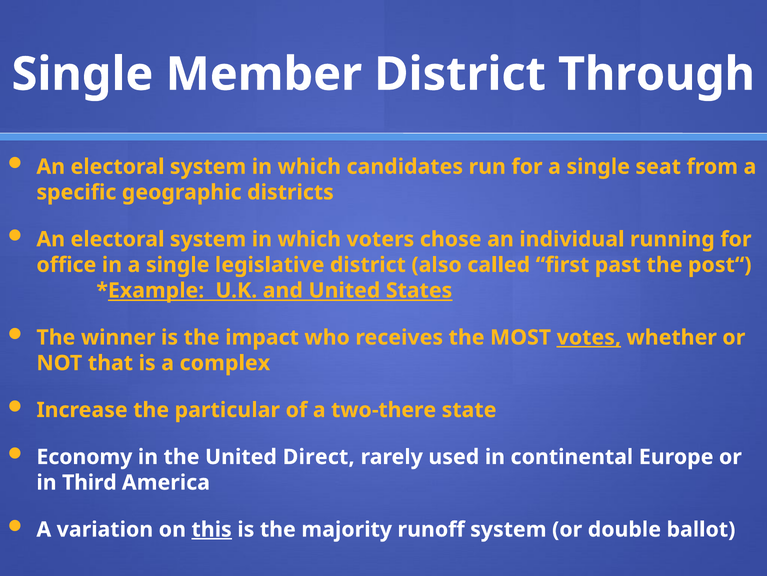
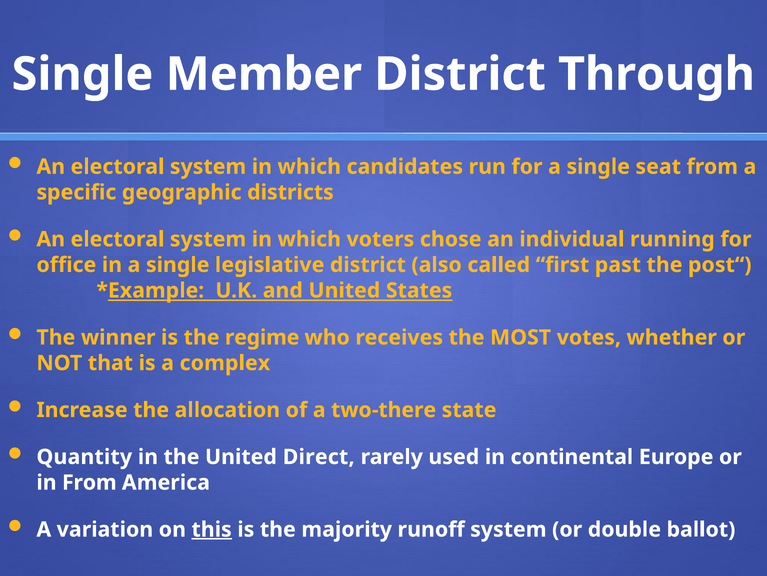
impact: impact -> regime
votes underline: present -> none
particular: particular -> allocation
Economy: Economy -> Quantity
in Third: Third -> From
